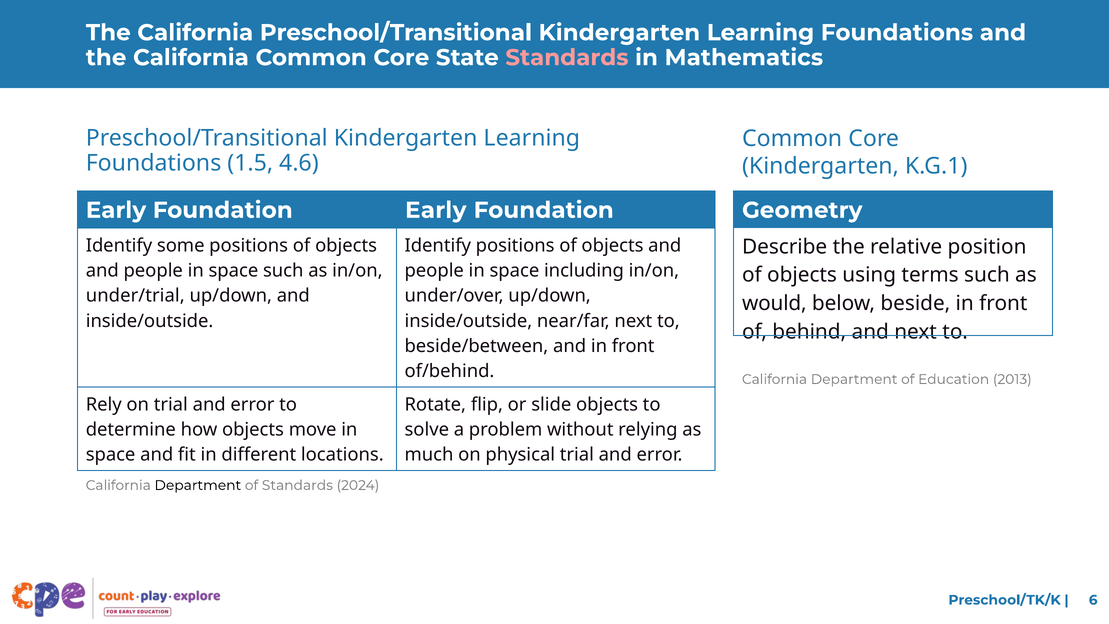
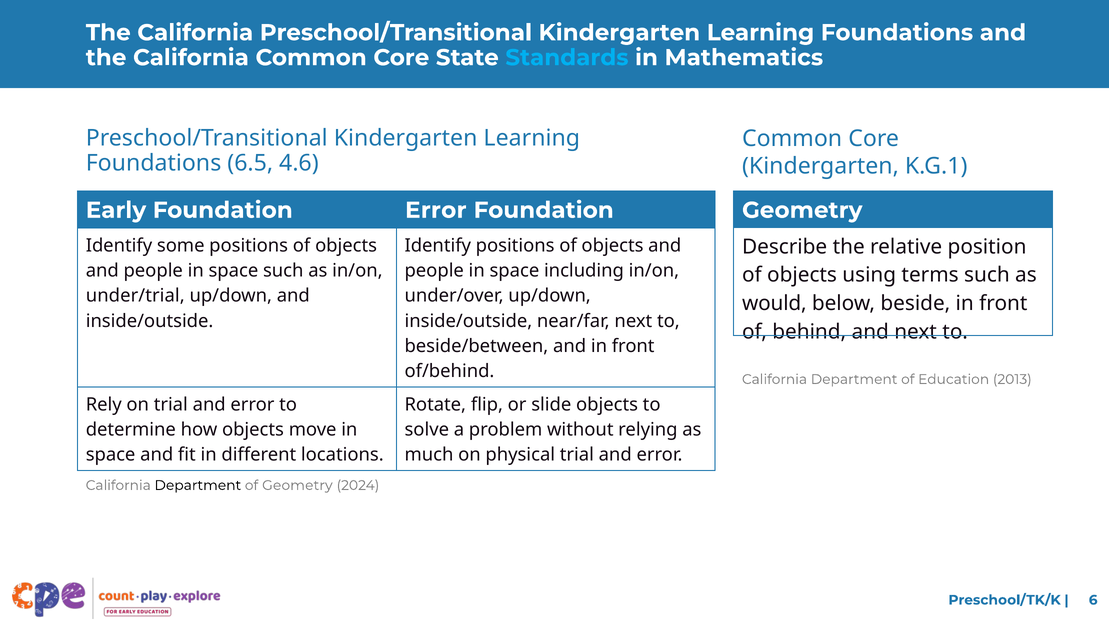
Standards at (567, 58) colour: pink -> light blue
1.5: 1.5 -> 6.5
Foundation Early: Early -> Error
of Standards: Standards -> Geometry
